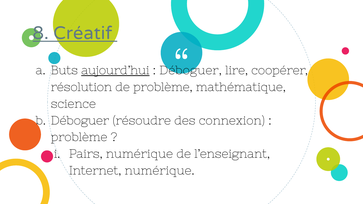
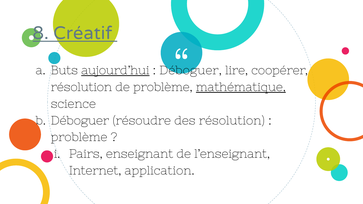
mathématique underline: none -> present
des connexion: connexion -> résolution
Pairs numérique: numérique -> enseignant
Internet numérique: numérique -> application
